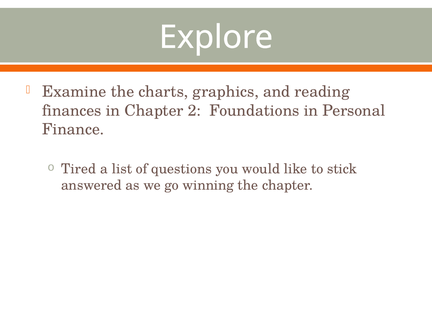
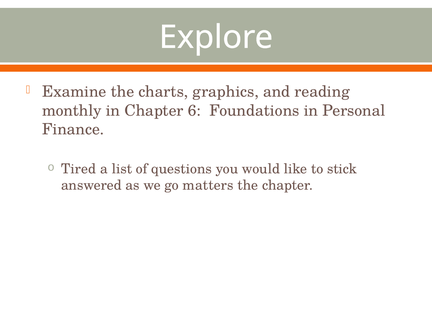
finances: finances -> monthly
2: 2 -> 6
winning: winning -> matters
